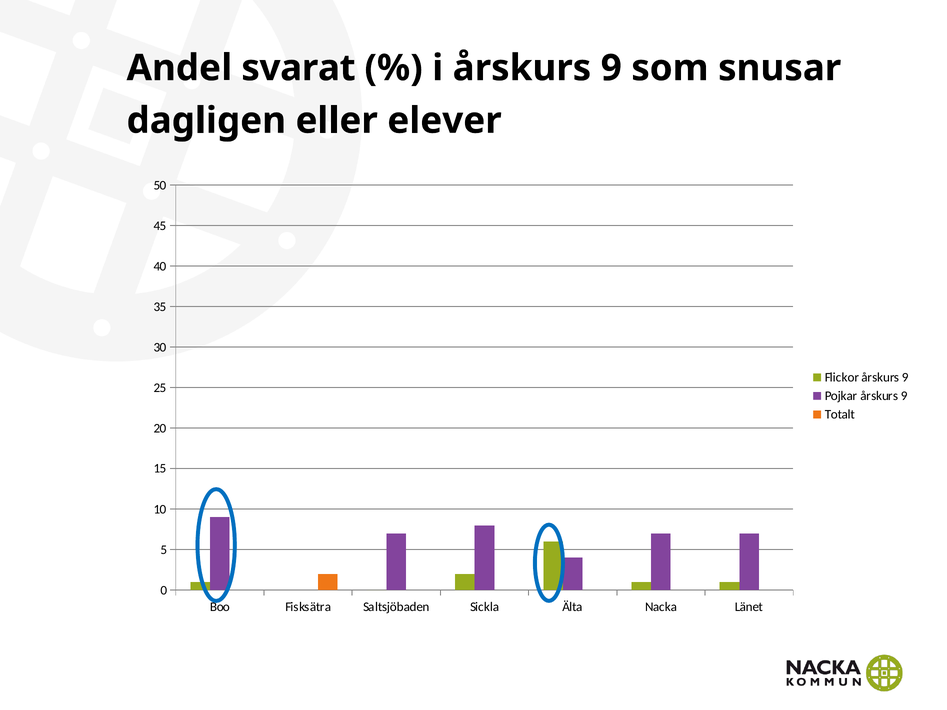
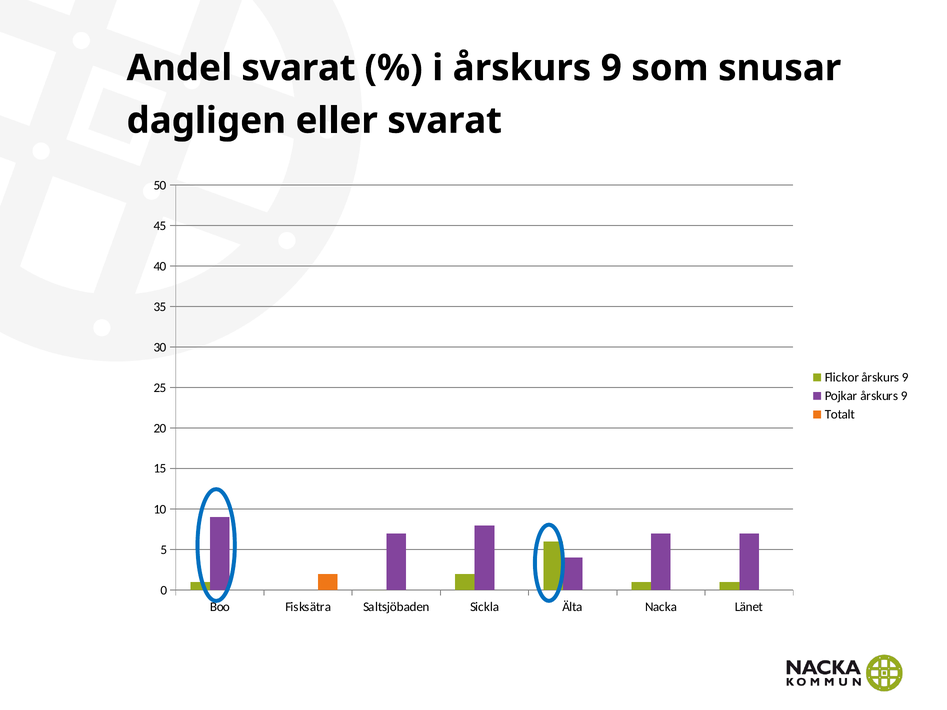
eller elever: elever -> svarat
